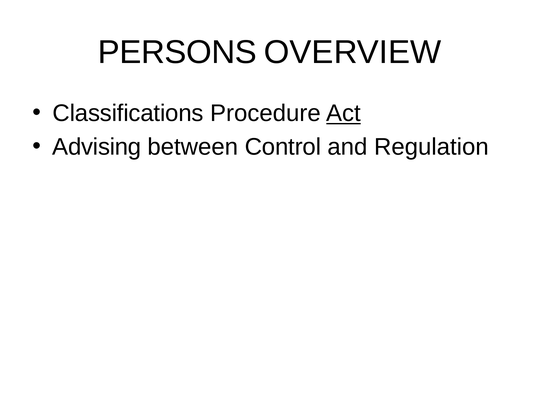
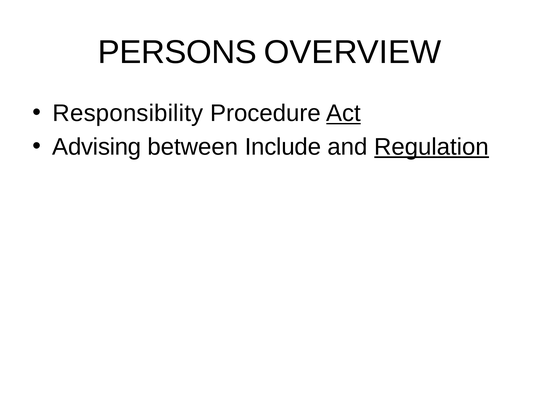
Classifications: Classifications -> Responsibility
Control: Control -> Include
Regulation underline: none -> present
